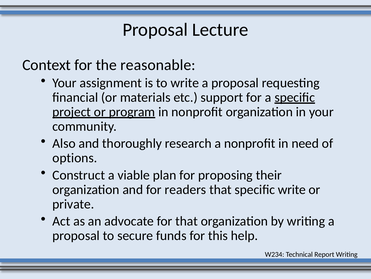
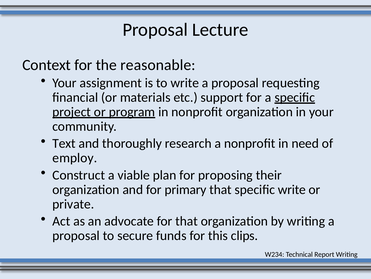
Also: Also -> Text
options: options -> employ
readers: readers -> primary
help: help -> clips
